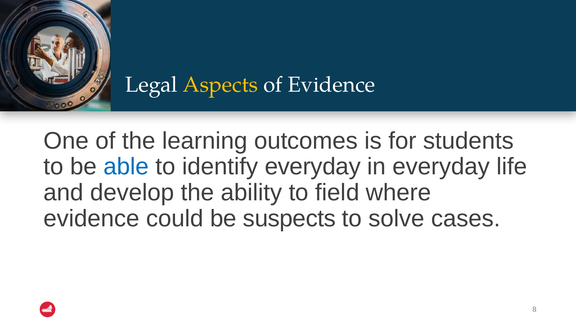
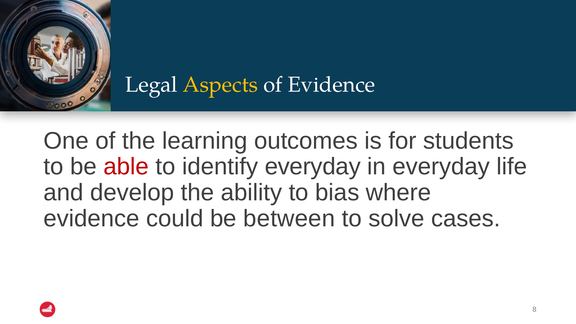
able colour: blue -> red
field: field -> bias
suspects: suspects -> between
